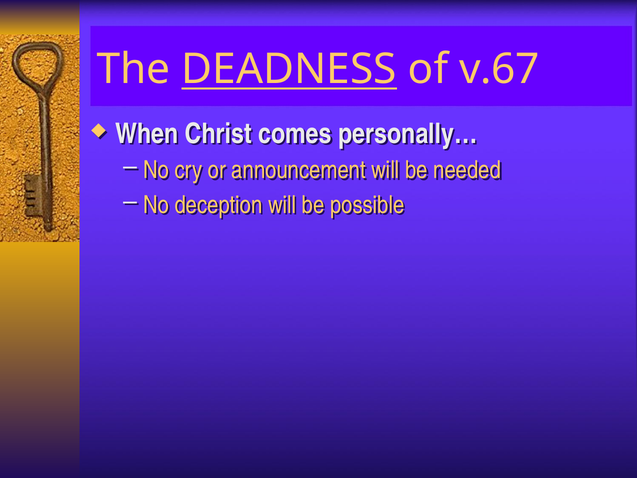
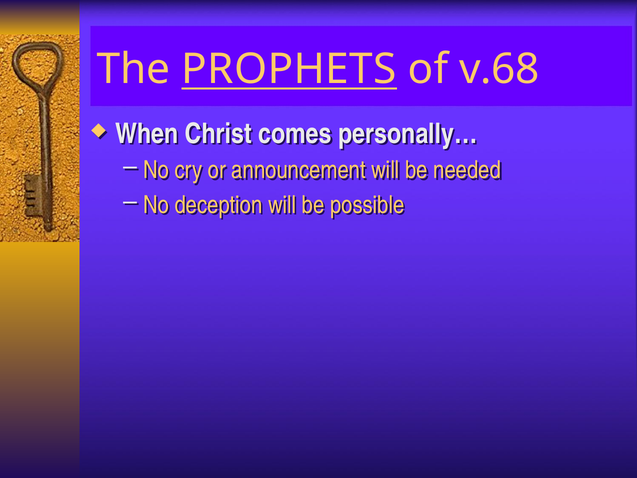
DEADNESS: DEADNESS -> PROPHETS
v.67: v.67 -> v.68
